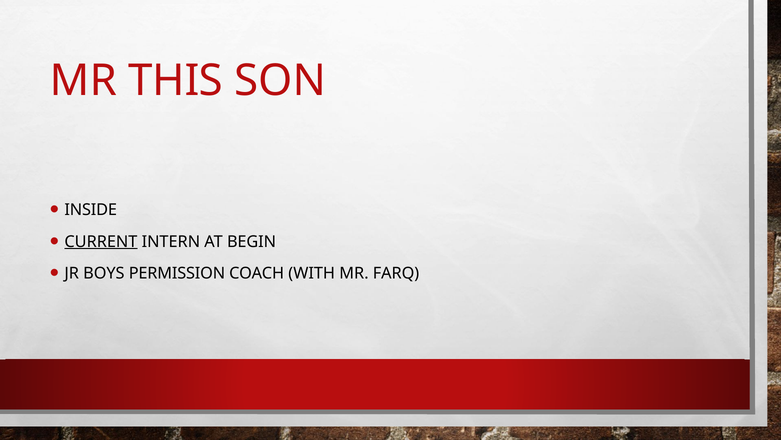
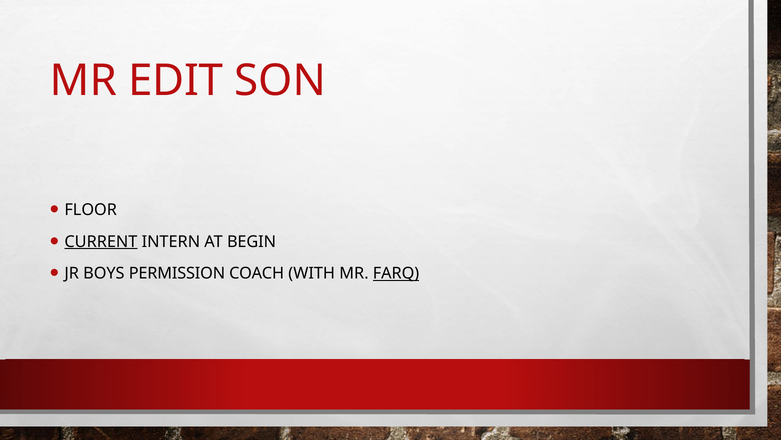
THIS: THIS -> EDIT
INSIDE: INSIDE -> FLOOR
FARQ underline: none -> present
